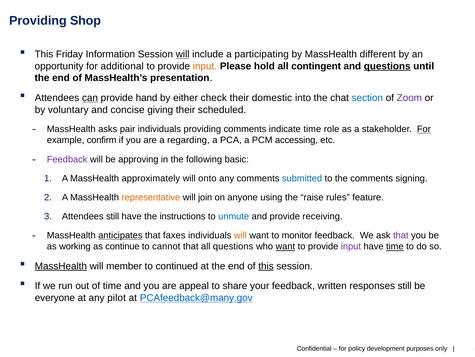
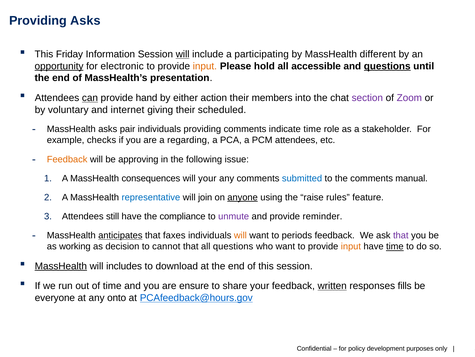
Providing Shop: Shop -> Asks
opportunity underline: none -> present
additional: additional -> electronic
contingent: contingent -> accessible
check: check -> action
domestic: domestic -> members
section colour: blue -> purple
concise: concise -> internet
For at (424, 129) underline: present -> none
confirm: confirm -> checks
PCM accessing: accessing -> attendees
Feedback at (67, 159) colour: purple -> orange
basic: basic -> issue
approximately: approximately -> consequences
will onto: onto -> your
signing: signing -> manual
representative colour: orange -> blue
anyone underline: none -> present
instructions: instructions -> compliance
unmute colour: blue -> purple
receiving: receiving -> reminder
monitor: monitor -> periods
continue: continue -> decision
want at (285, 246) underline: present -> none
input at (351, 246) colour: purple -> orange
member: member -> includes
continued: continued -> download
this at (266, 266) underline: present -> none
appeal: appeal -> ensure
written underline: none -> present
responses still: still -> fills
pilot: pilot -> onto
PCAfeedback@many.gov: PCAfeedback@many.gov -> PCAfeedback@hours.gov
